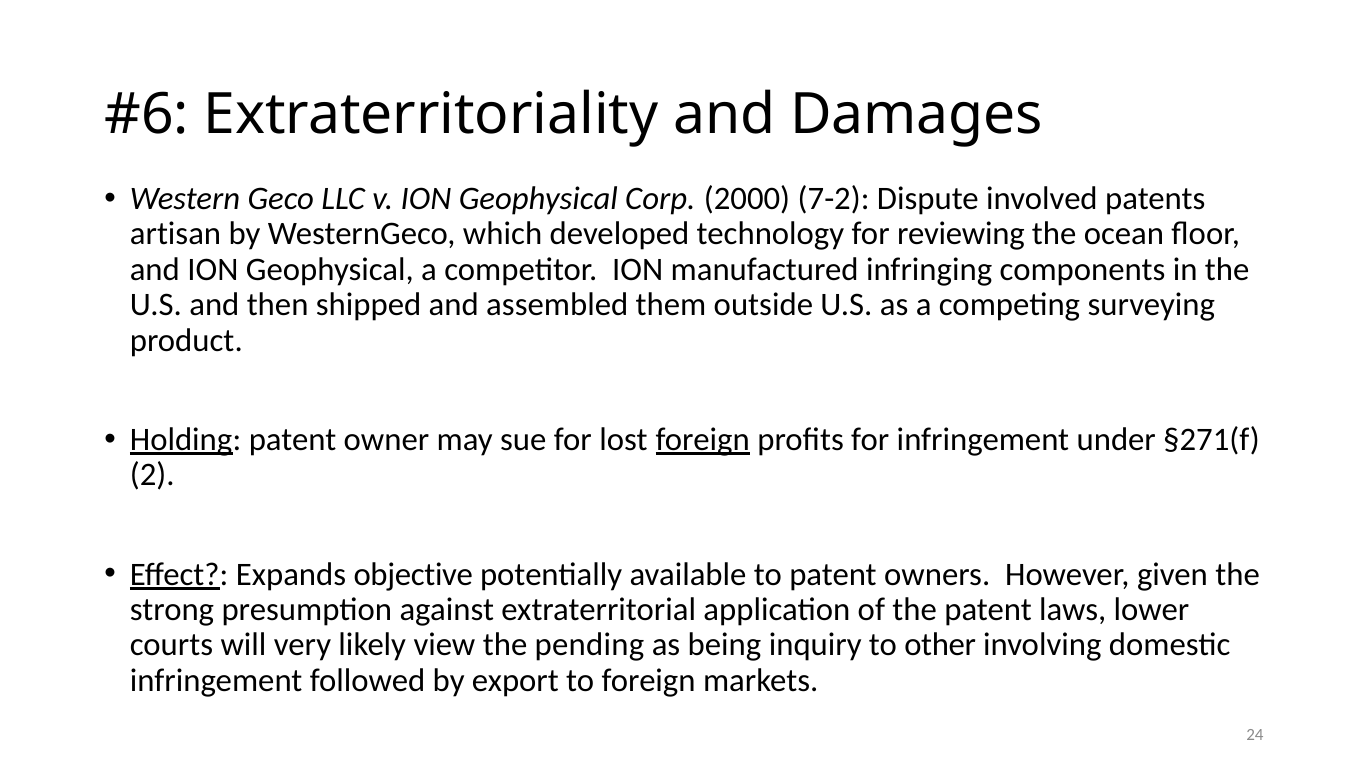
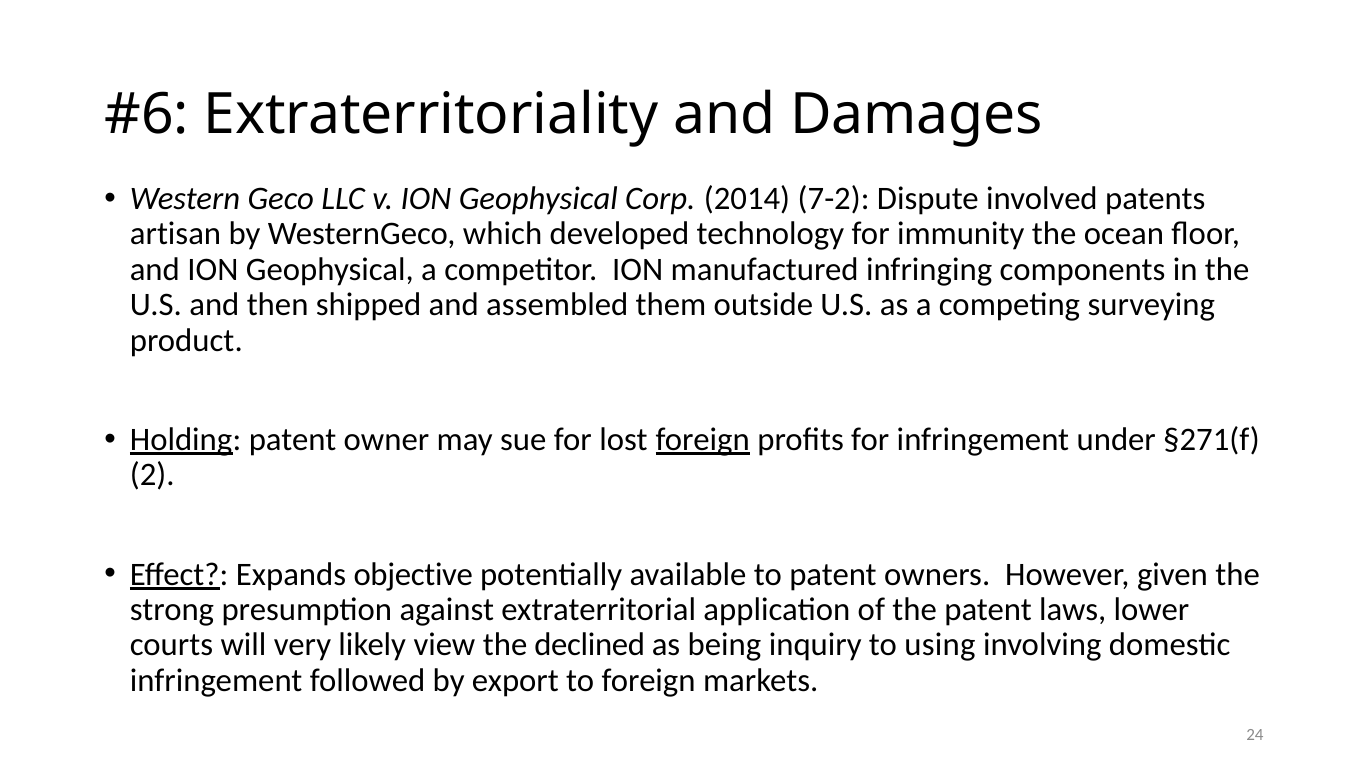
2000: 2000 -> 2014
reviewing: reviewing -> immunity
pending: pending -> declined
other: other -> using
